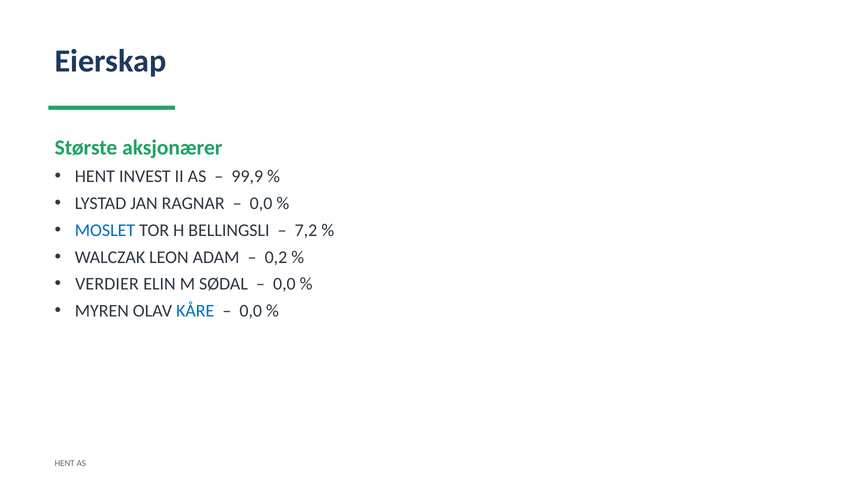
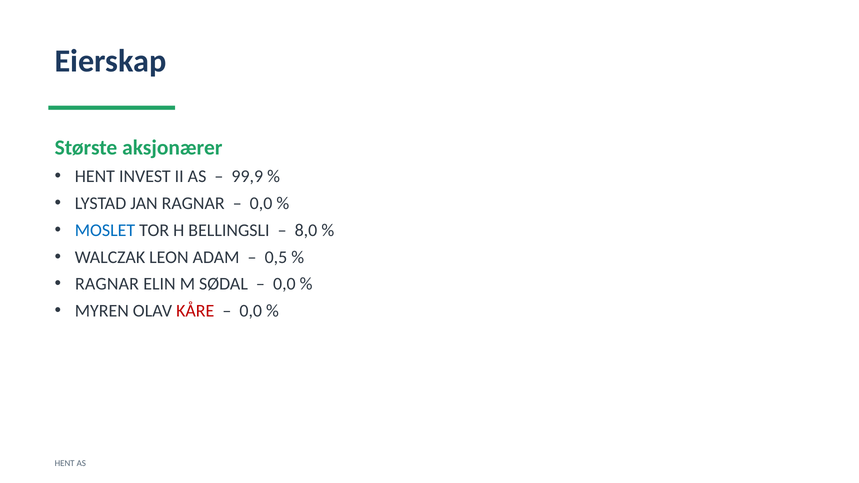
7,2: 7,2 -> 8,0
0,2: 0,2 -> 0,5
VERDIER at (107, 284): VERDIER -> RAGNAR
KÅRE colour: blue -> red
